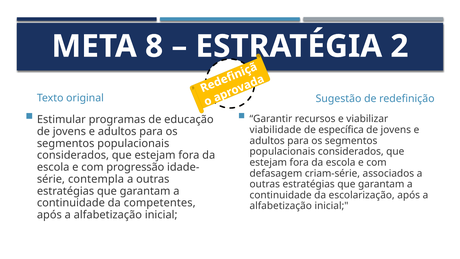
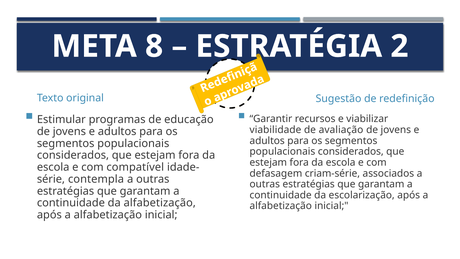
específica: específica -> avaliação
progressão: progressão -> compatível
da competentes: competentes -> alfabetização
